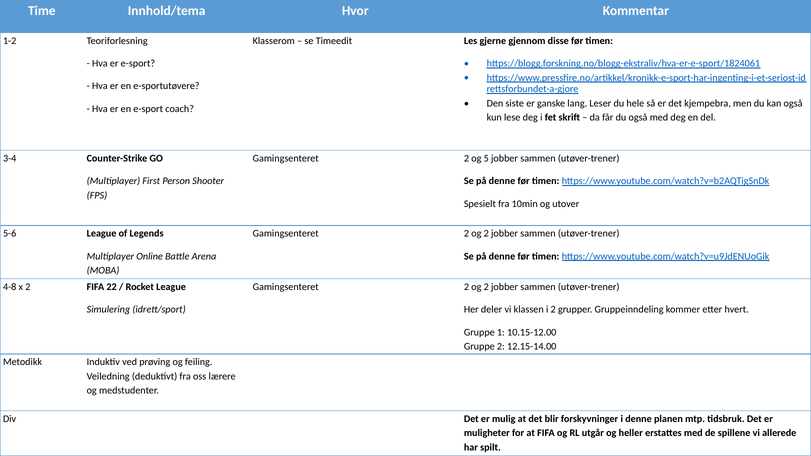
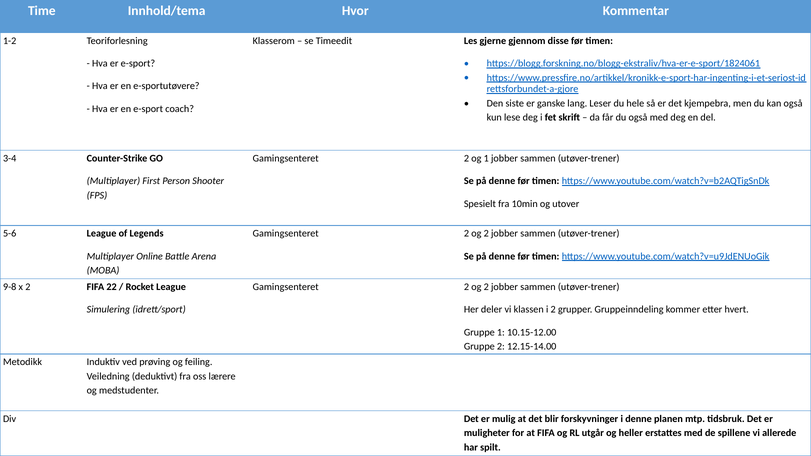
og 5: 5 -> 1
4-8: 4-8 -> 9-8
